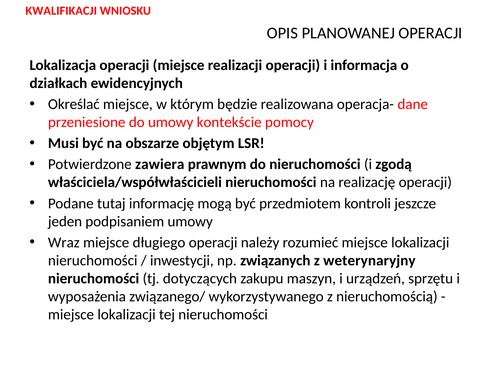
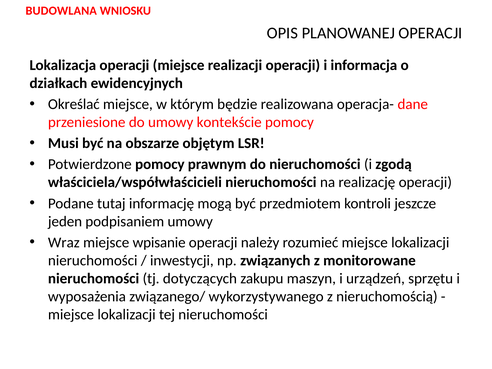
KWALIFIKACJI: KWALIFIKACJI -> BUDOWLANA
Potwierdzone zawiera: zawiera -> pomocy
długiego: długiego -> wpisanie
weterynaryjny: weterynaryjny -> monitorowane
